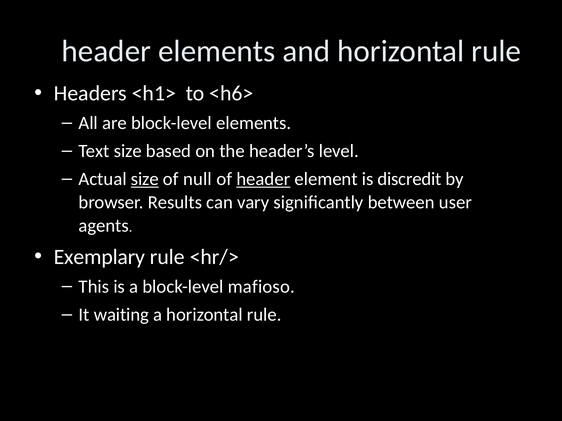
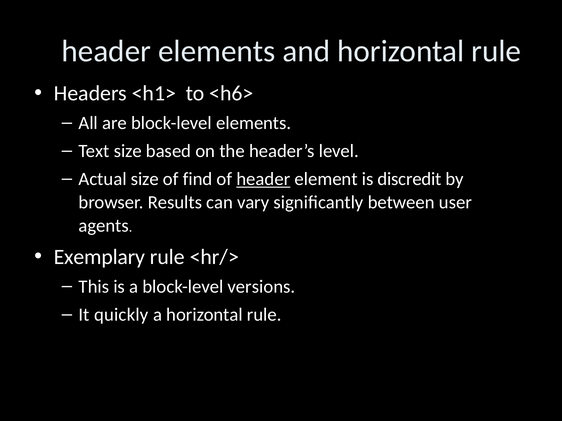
size at (145, 179) underline: present -> none
null: null -> find
mafioso: mafioso -> versions
waiting: waiting -> quickly
